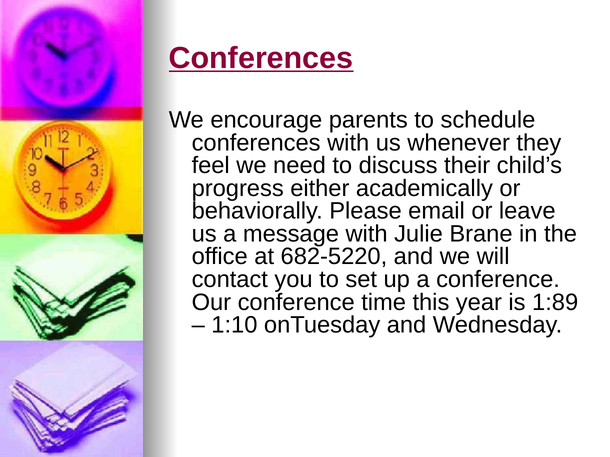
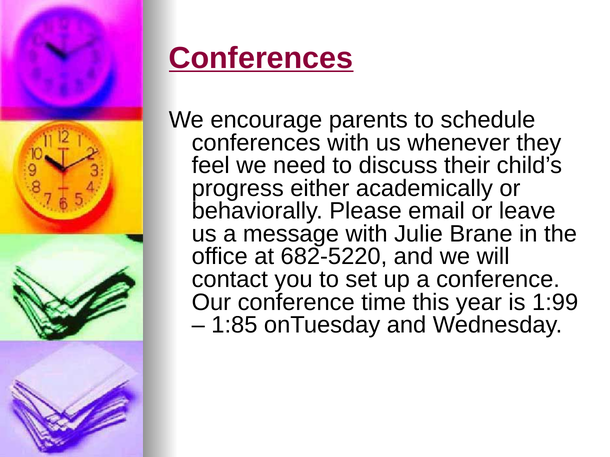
1:89: 1:89 -> 1:99
1:10: 1:10 -> 1:85
